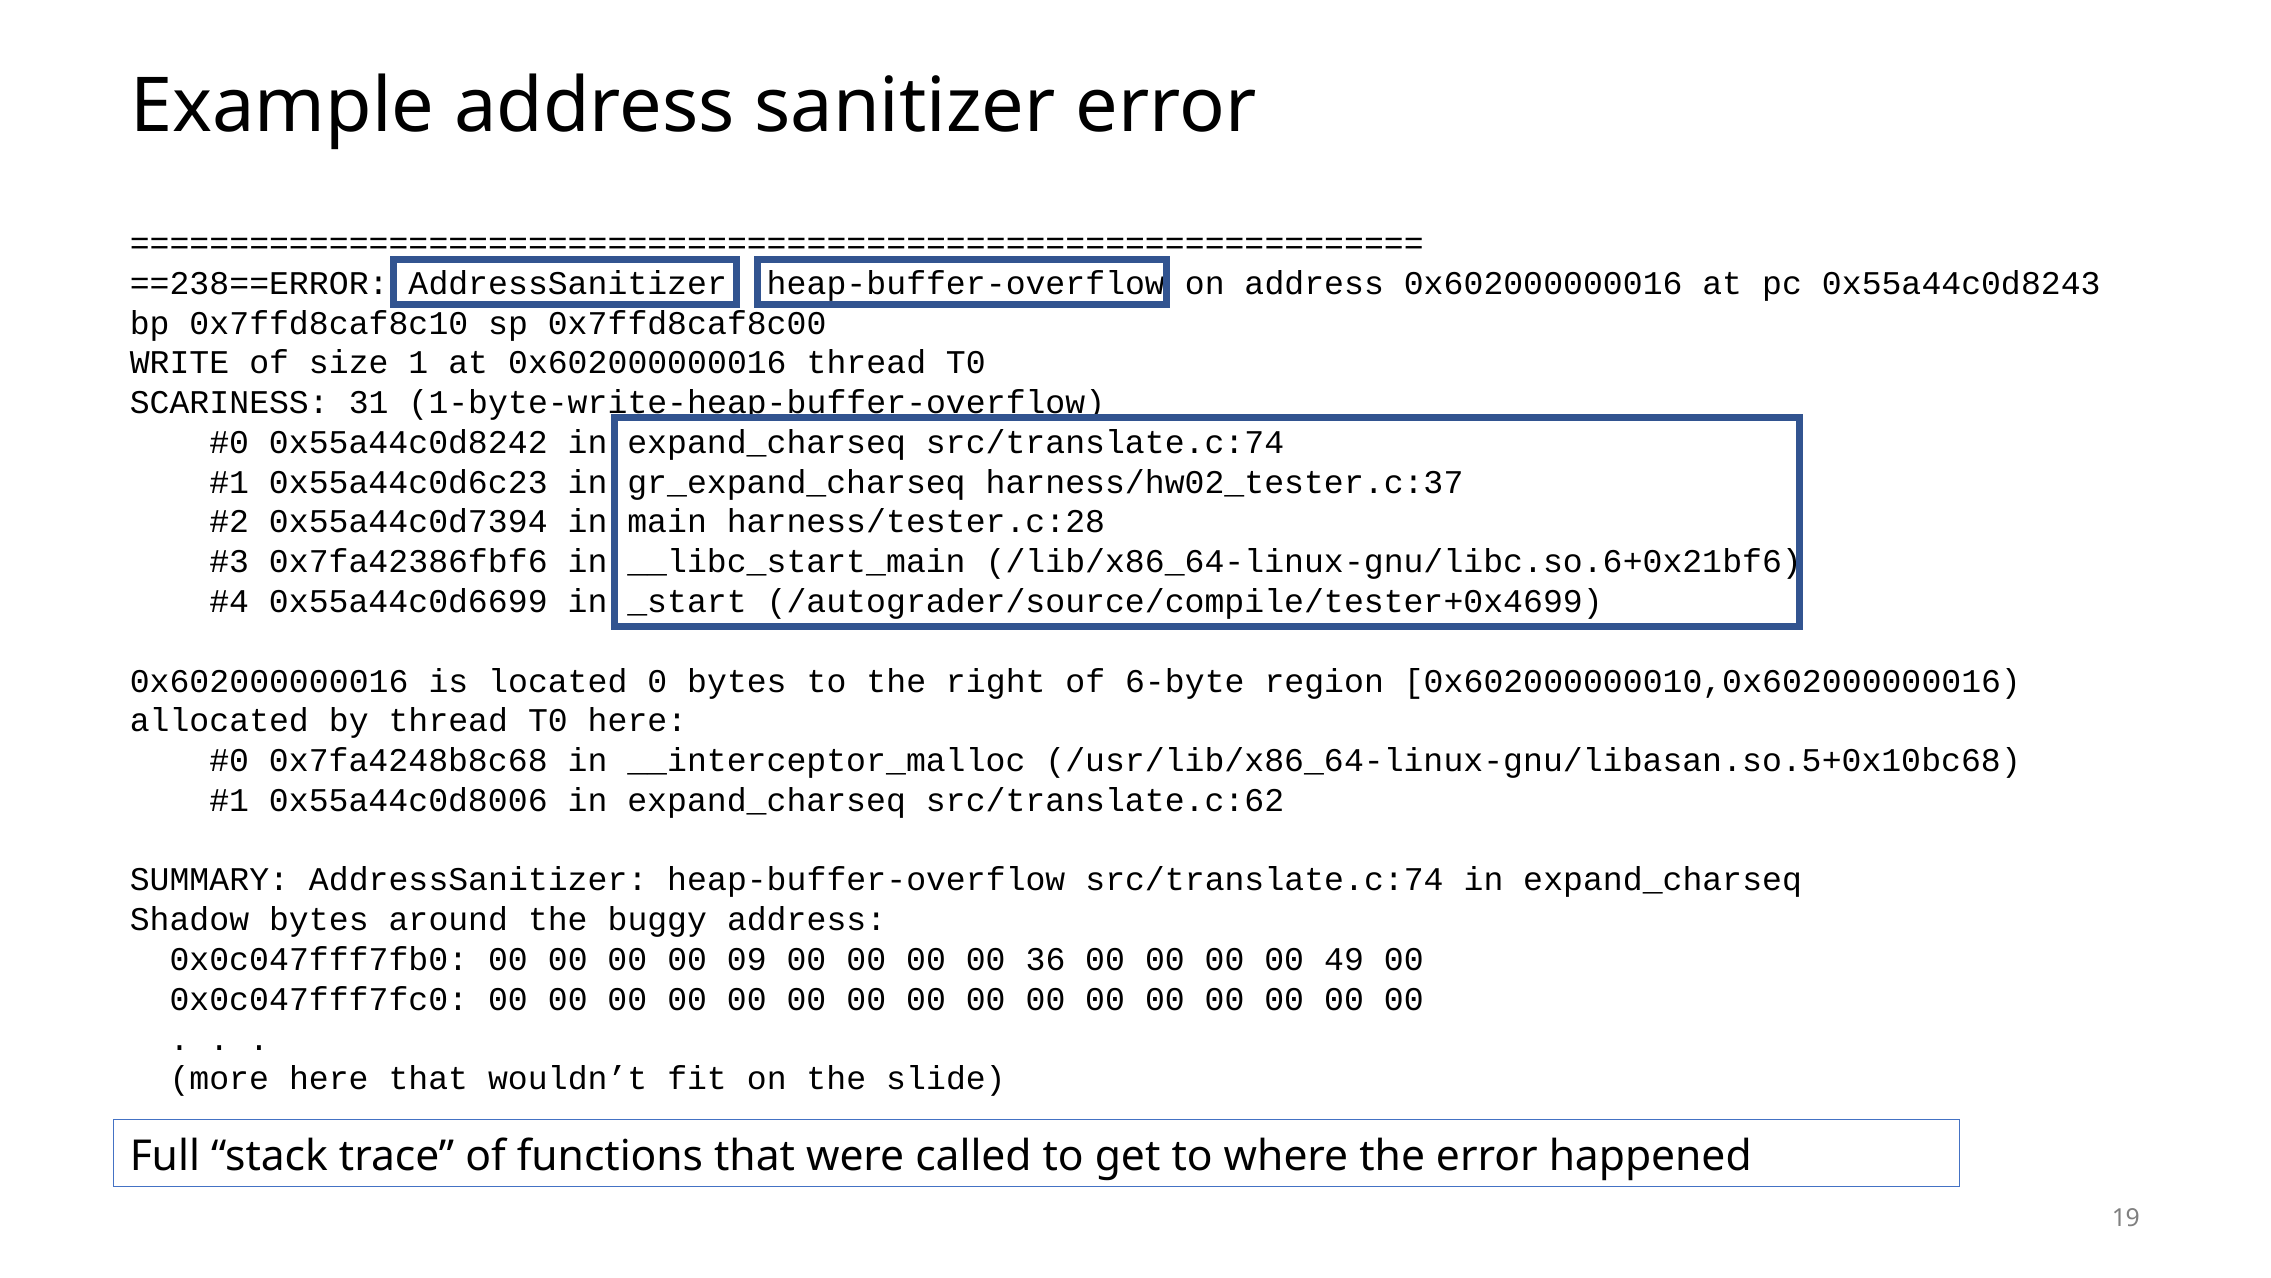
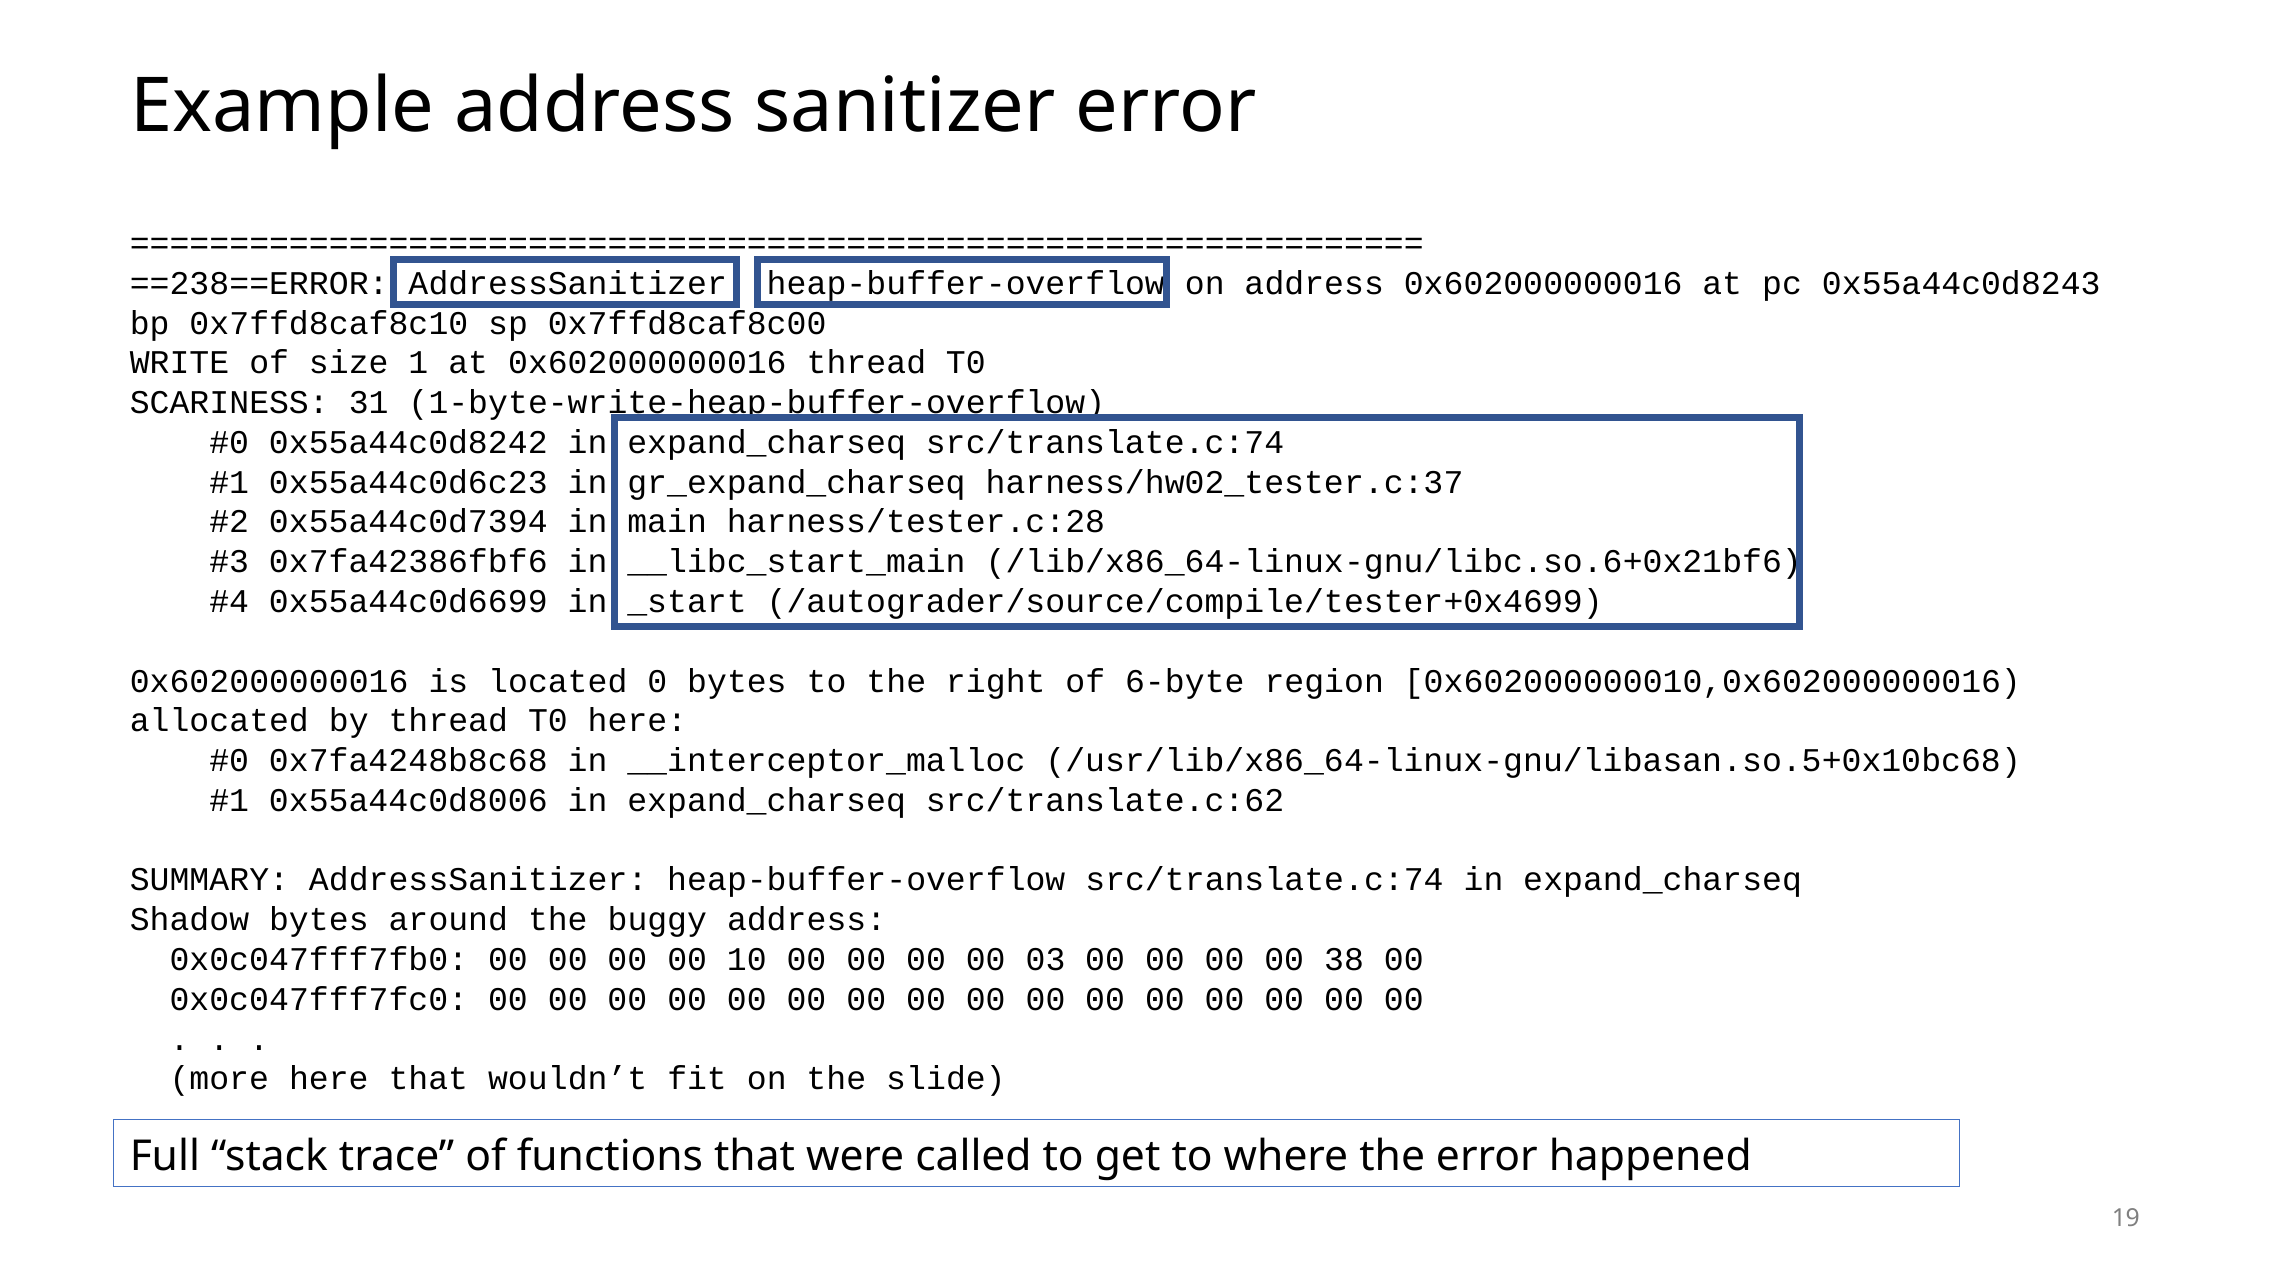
09: 09 -> 10
36: 36 -> 03
49: 49 -> 38
